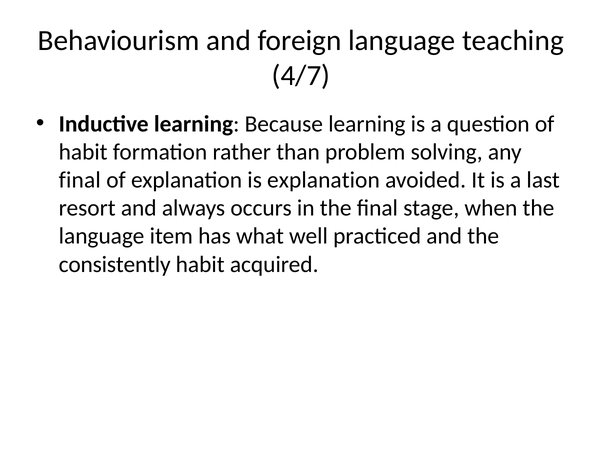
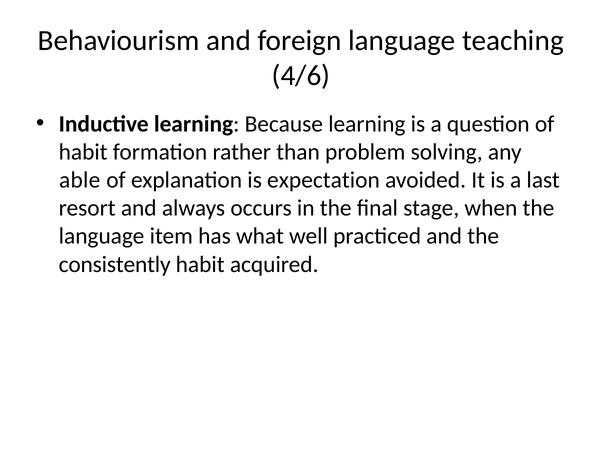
4/7: 4/7 -> 4/6
final at (80, 180): final -> able
is explanation: explanation -> expectation
